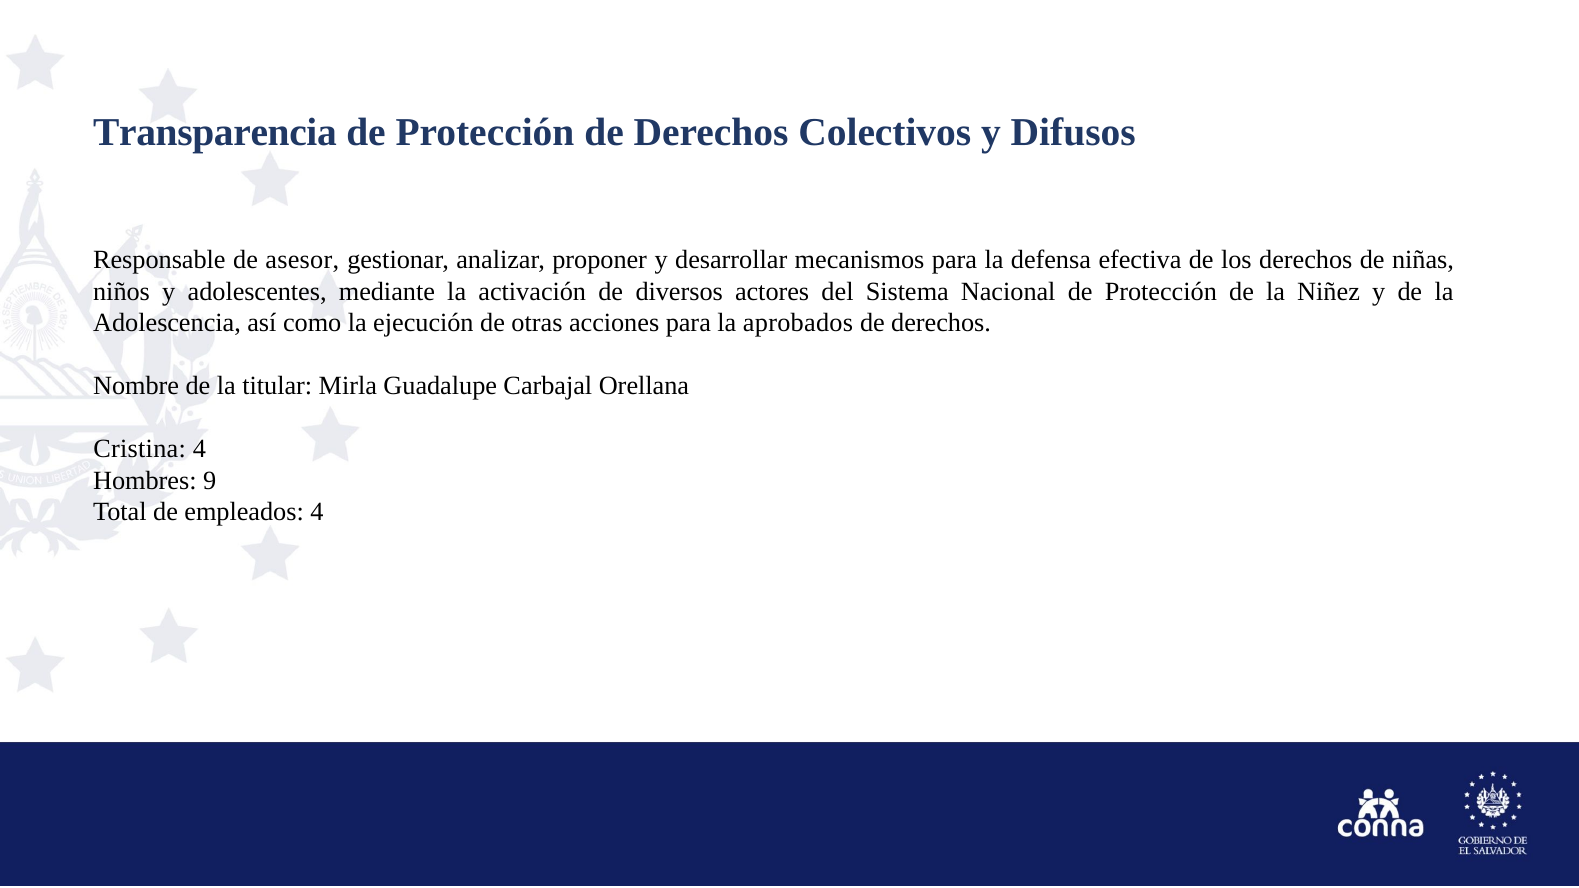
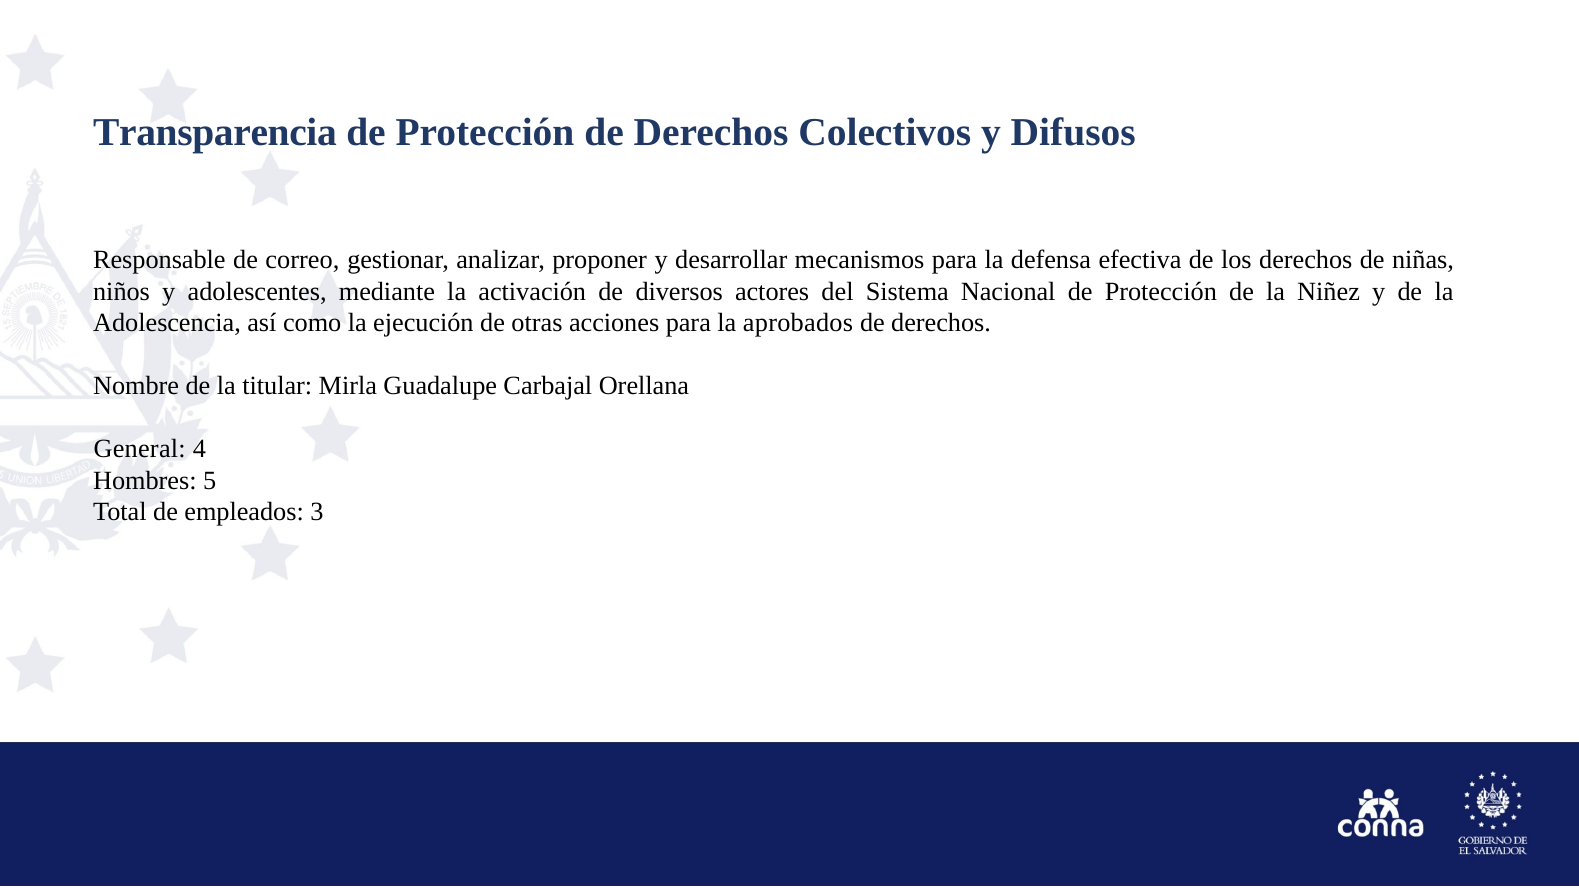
asesor: asesor -> correo
Cristina: Cristina -> General
9: 9 -> 5
empleados 4: 4 -> 3
